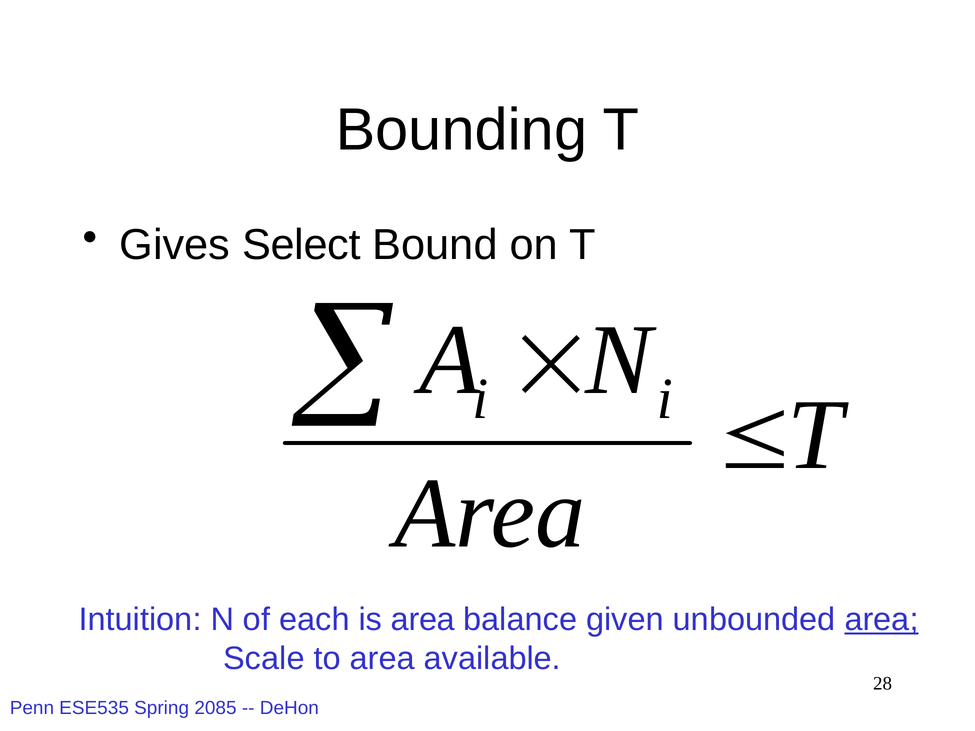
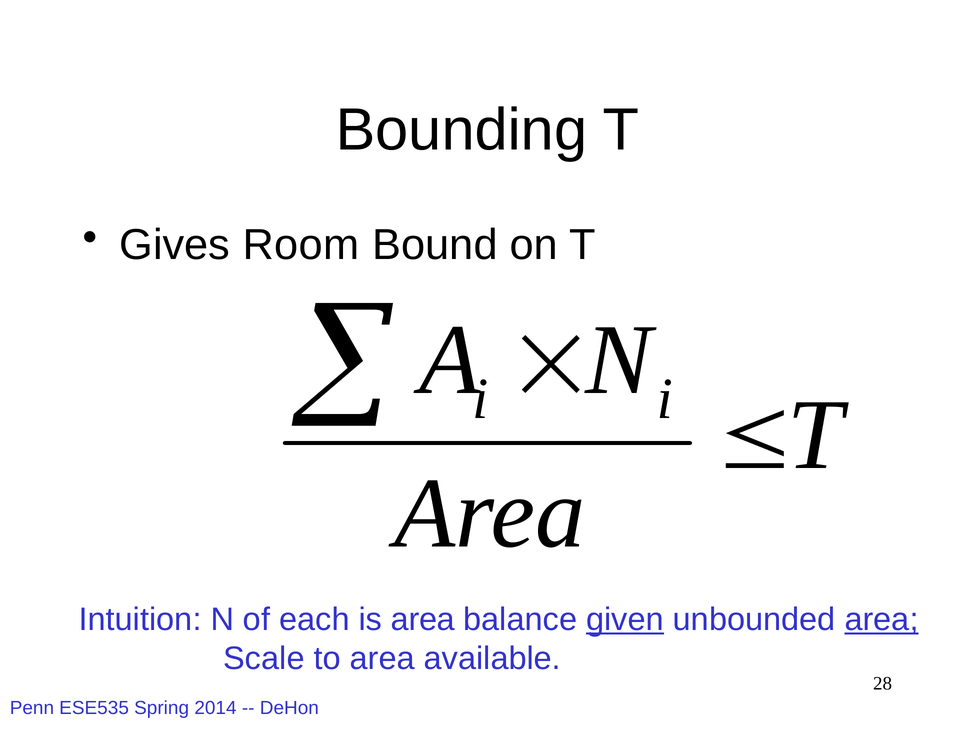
Select: Select -> Room
given underline: none -> present
2085: 2085 -> 2014
